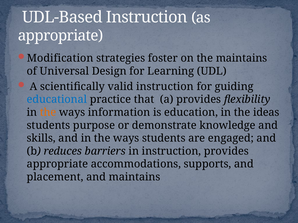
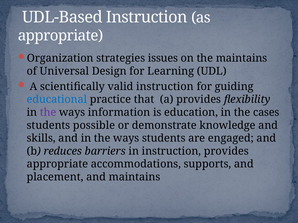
Modification: Modification -> Organization
foster: foster -> issues
the at (48, 113) colour: orange -> purple
ideas: ideas -> cases
purpose: purpose -> possible
